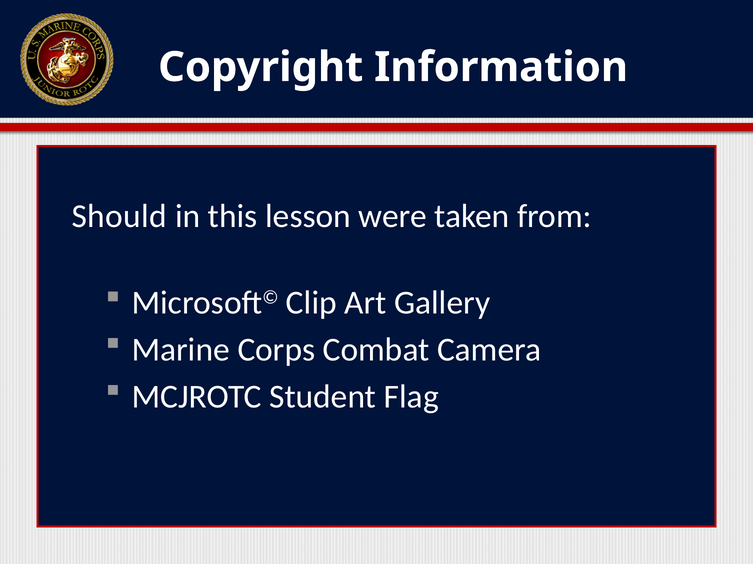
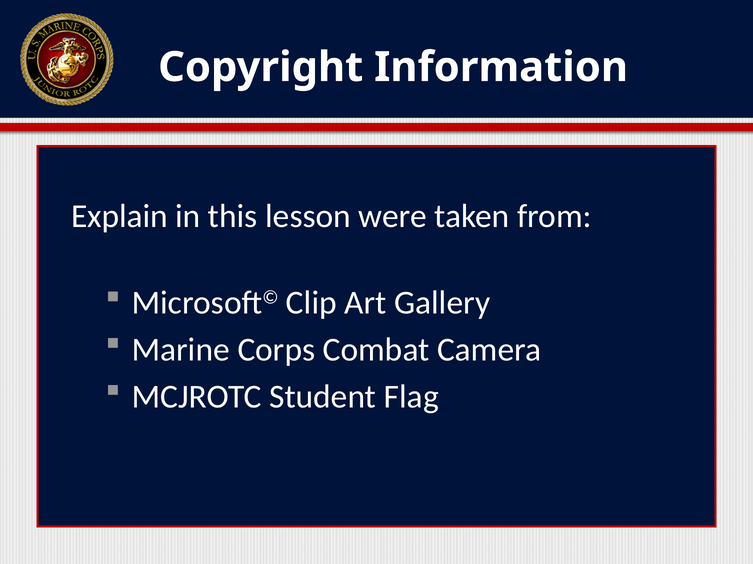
Should: Should -> Explain
